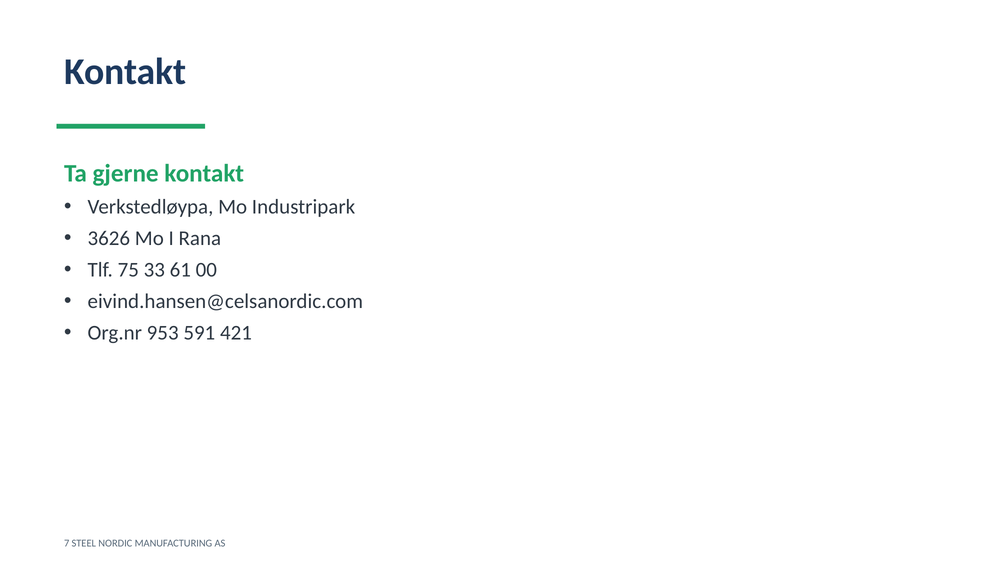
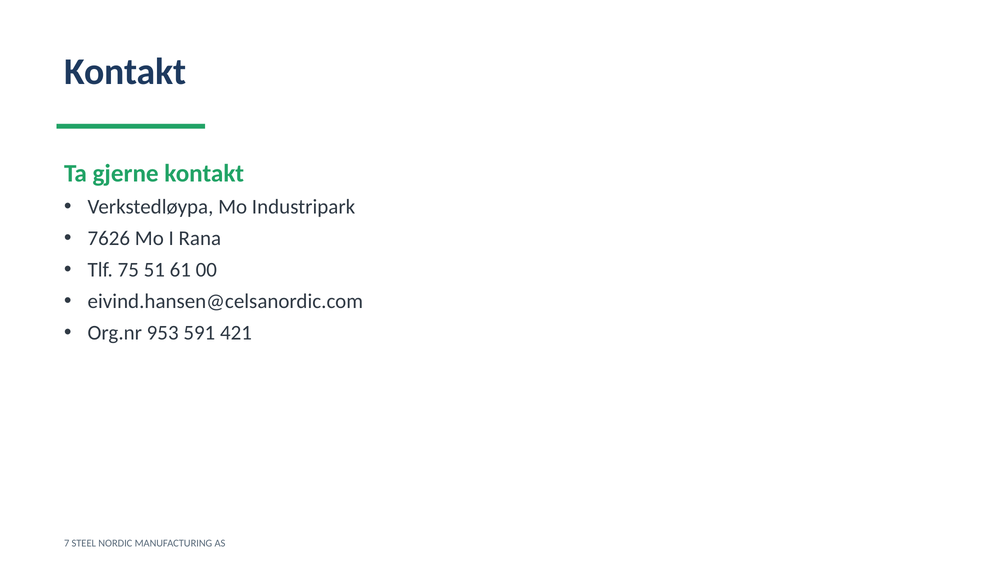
3626: 3626 -> 7626
33: 33 -> 51
